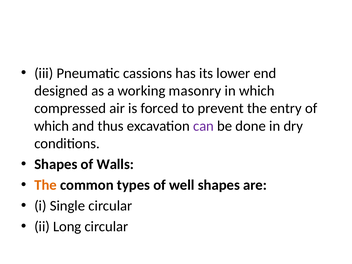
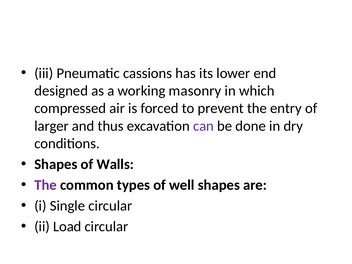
which at (52, 126): which -> larger
The at (46, 185) colour: orange -> purple
Long: Long -> Load
